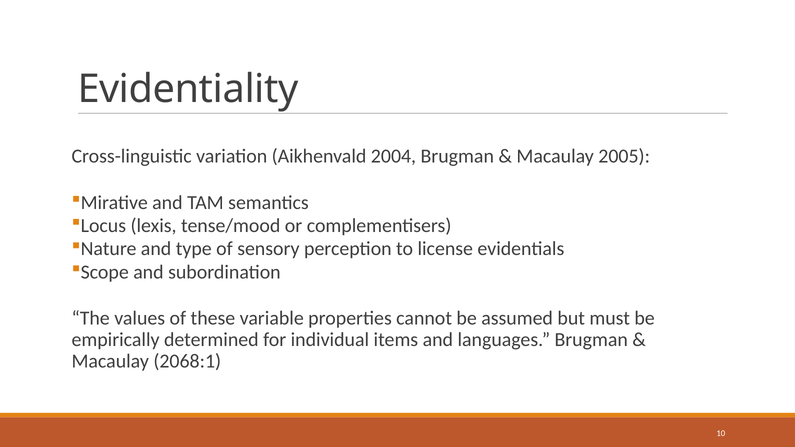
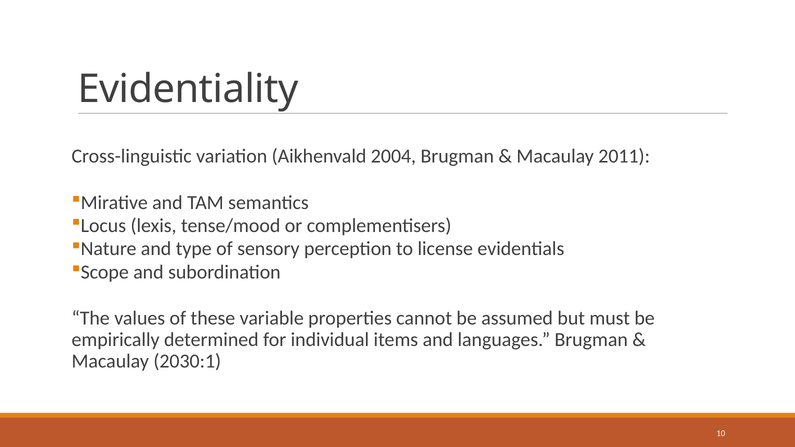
2005: 2005 -> 2011
2068:1: 2068:1 -> 2030:1
